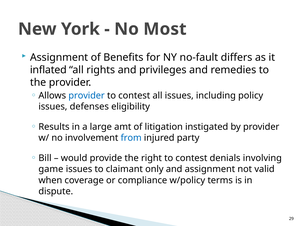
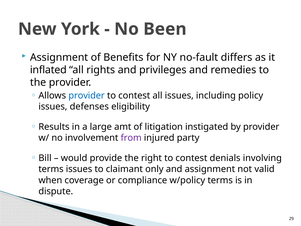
Most: Most -> Been
from colour: blue -> purple
game at (51, 169): game -> terms
